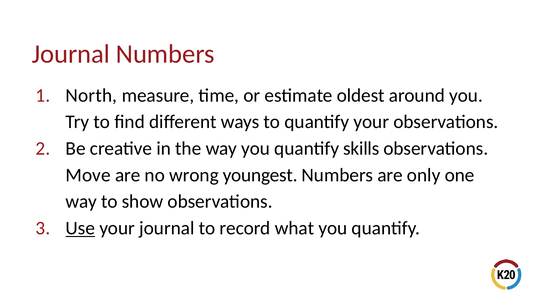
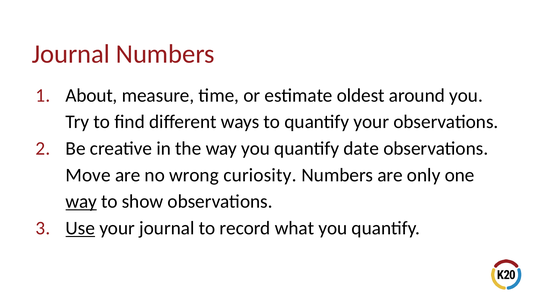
North: North -> About
skills: skills -> date
youngest: youngest -> curiosity
way at (81, 201) underline: none -> present
